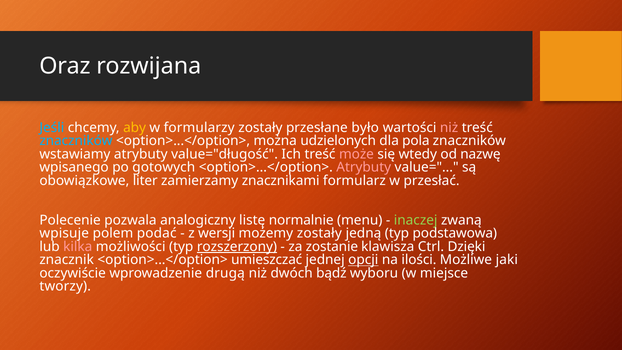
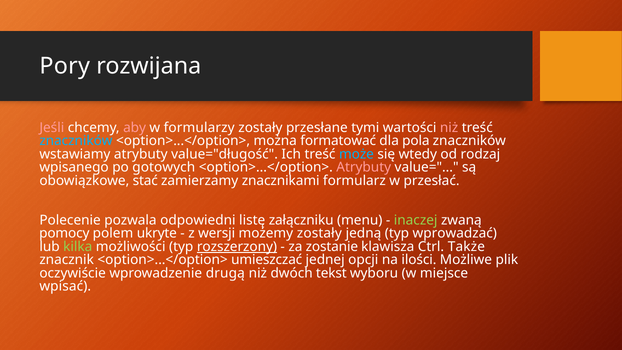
Oraz: Oraz -> Pory
Jeśli colour: light blue -> pink
aby colour: yellow -> pink
było: było -> tymi
udzielonych: udzielonych -> formatować
może colour: pink -> light blue
nazwę: nazwę -> rodzaj
liter: liter -> stać
analogiczny: analogiczny -> odpowiedni
normalnie: normalnie -> załączniku
wpisuje: wpisuje -> pomocy
podać: podać -> ukryte
podstawowa: podstawowa -> wprowadzać
kilka colour: pink -> light green
Dzięki: Dzięki -> Także
opcji underline: present -> none
jaki: jaki -> plik
bądź: bądź -> tekst
tworzy: tworzy -> wpisać
